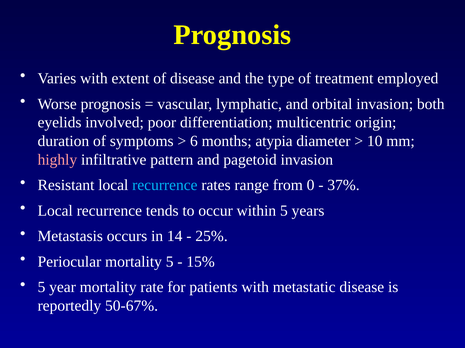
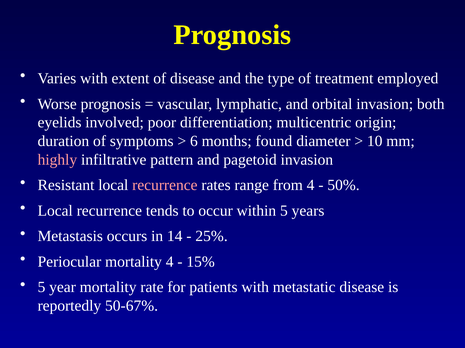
atypia: atypia -> found
recurrence at (165, 186) colour: light blue -> pink
from 0: 0 -> 4
37%: 37% -> 50%
mortality 5: 5 -> 4
